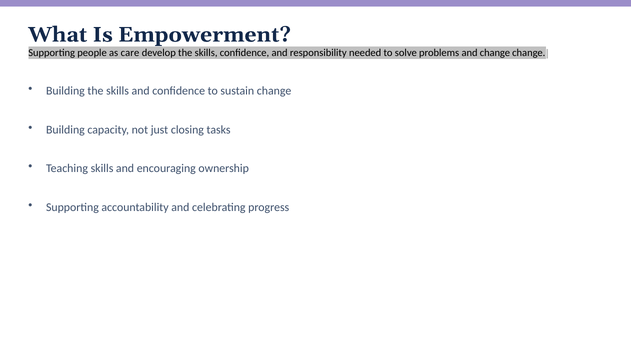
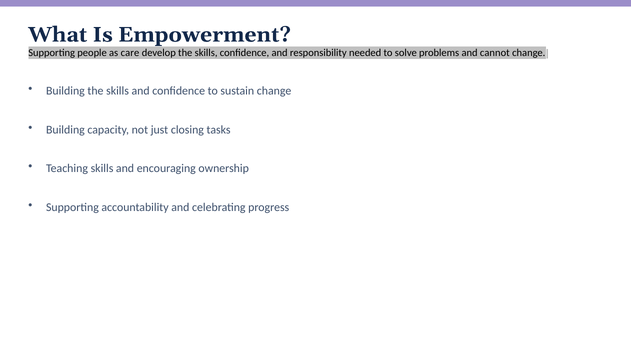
and change: change -> cannot
